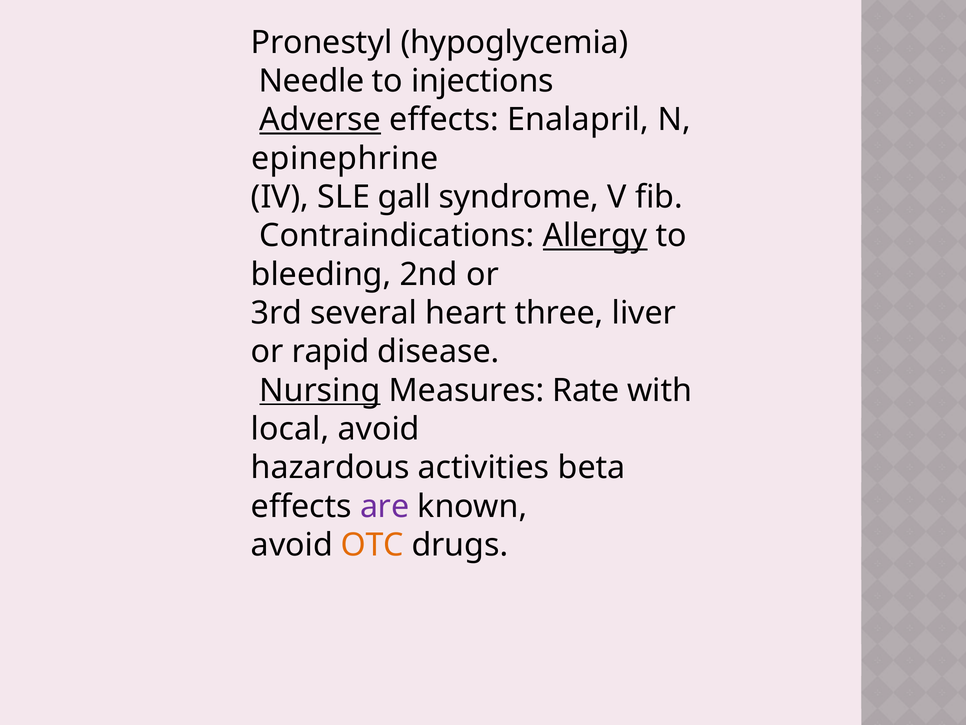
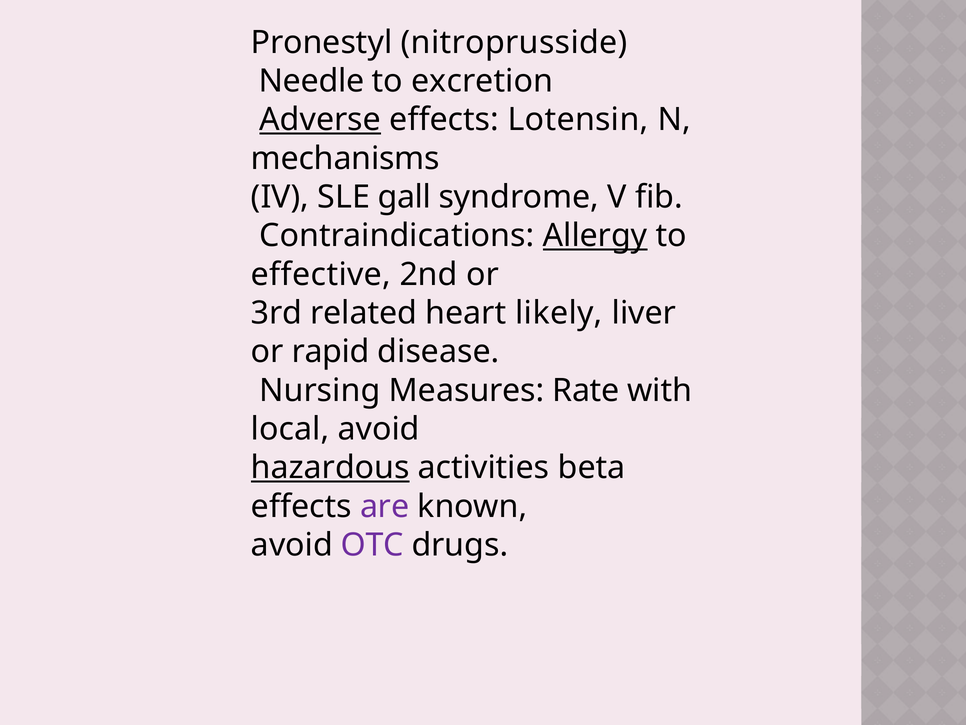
hypoglycemia: hypoglycemia -> nitroprusside
injections: injections -> excretion
Enalapril: Enalapril -> Lotensin
epinephrine: epinephrine -> mechanisms
bleeding: bleeding -> effective
several: several -> related
three: three -> likely
Nursing underline: present -> none
hazardous underline: none -> present
OTC colour: orange -> purple
